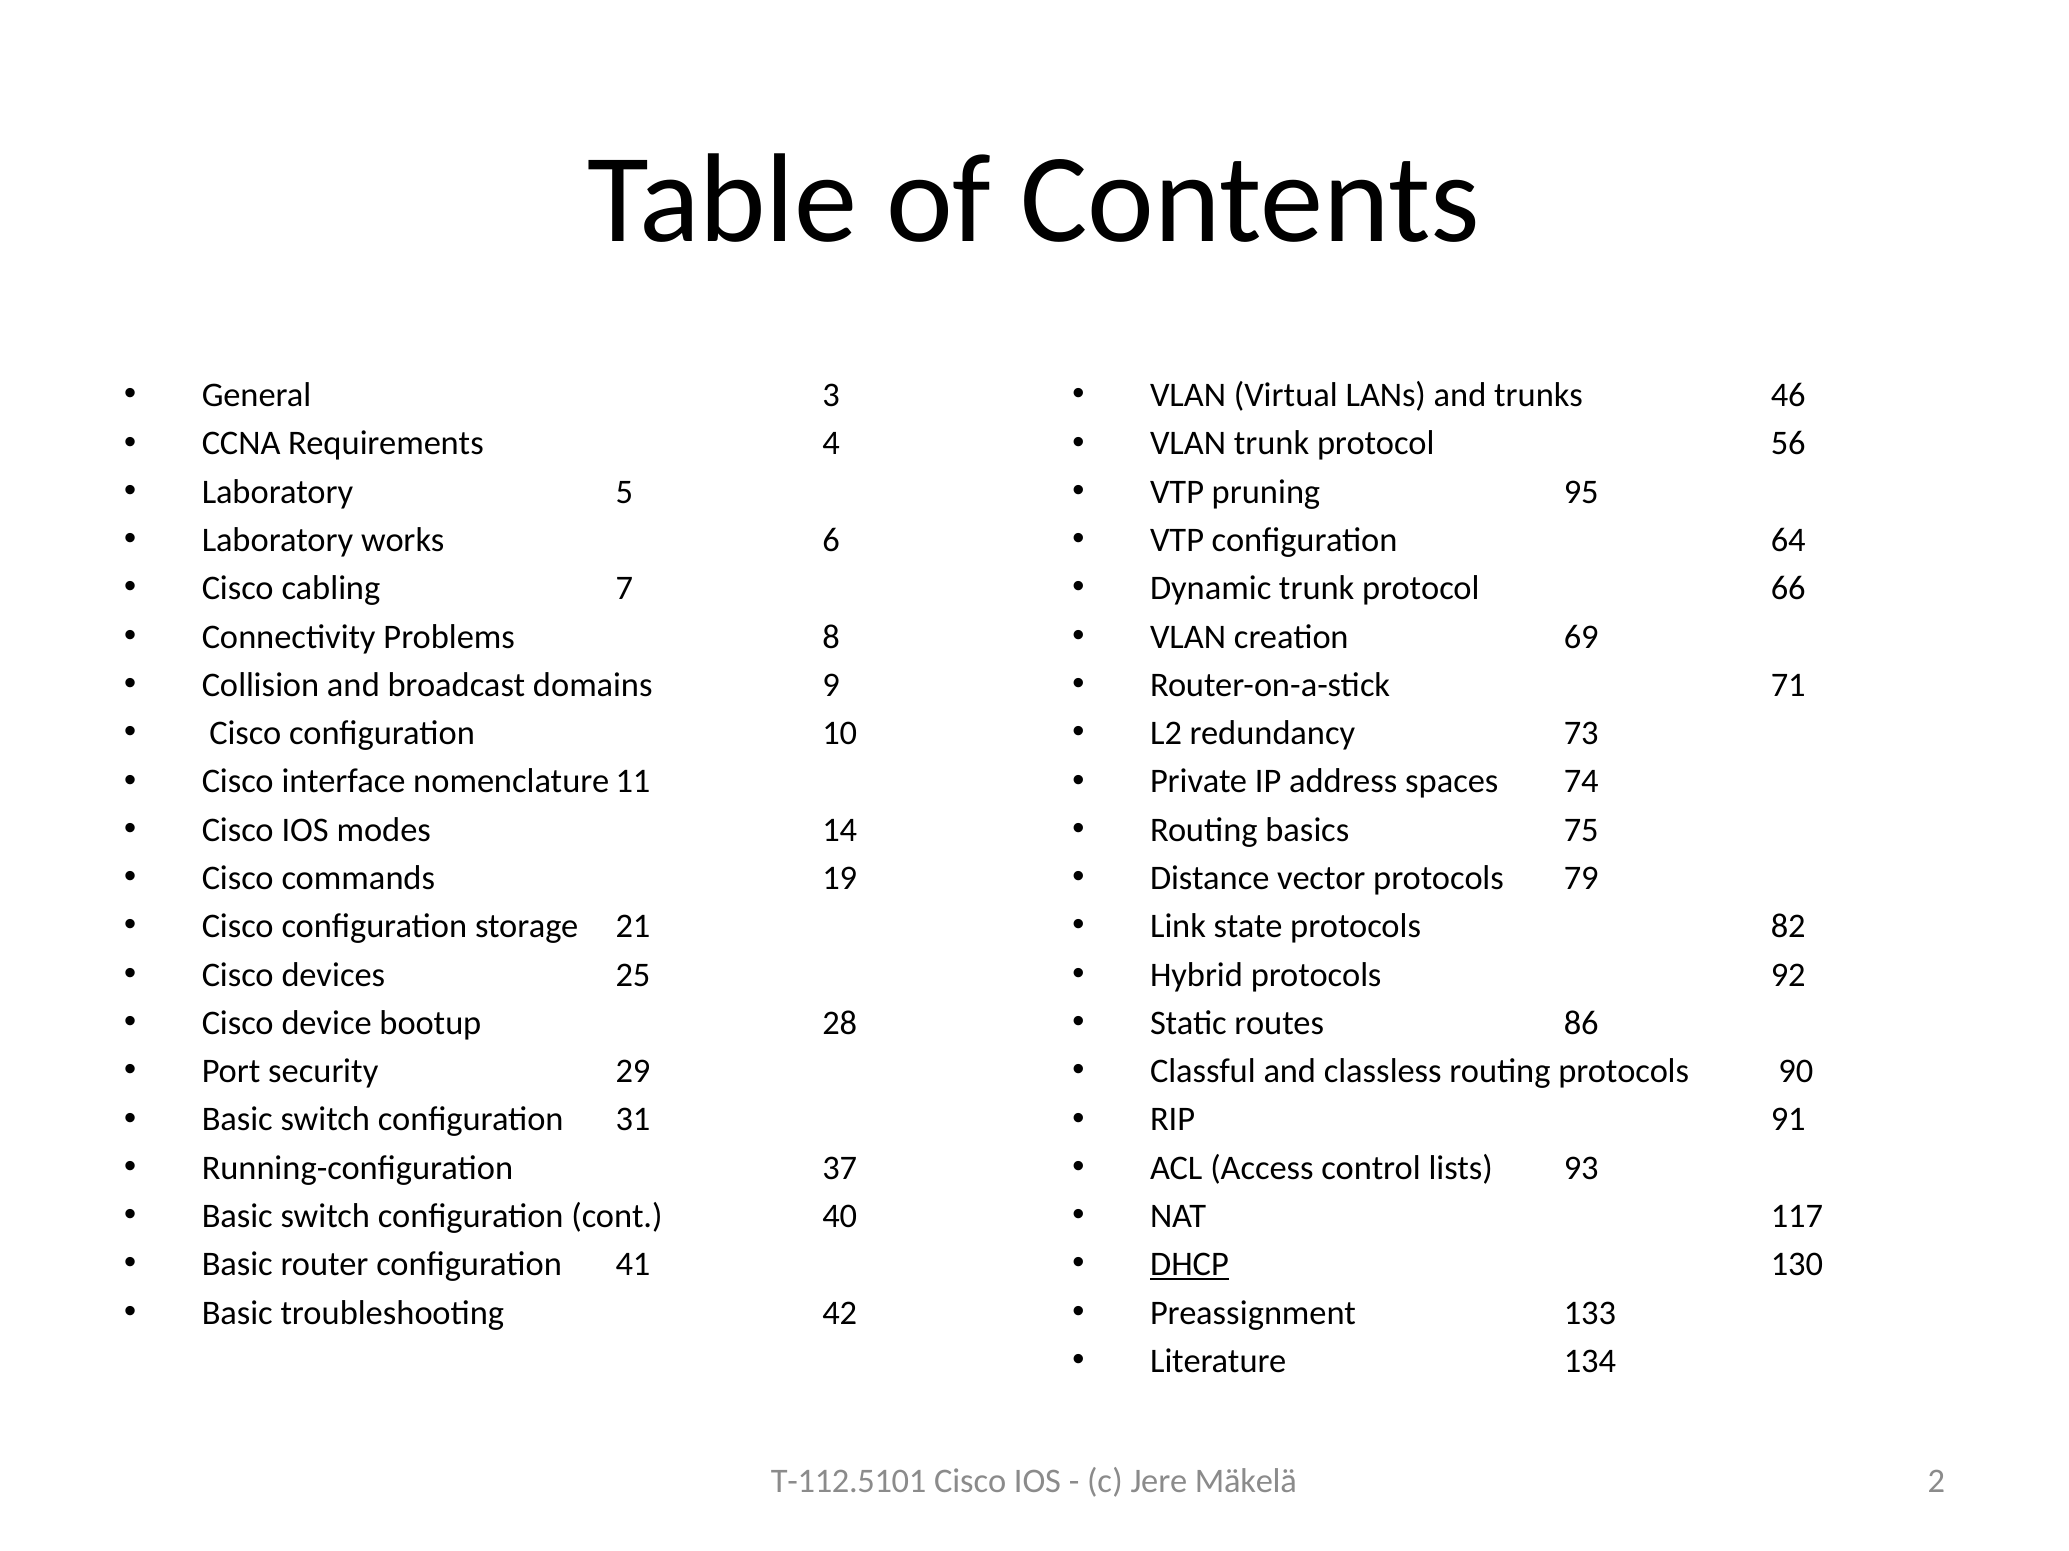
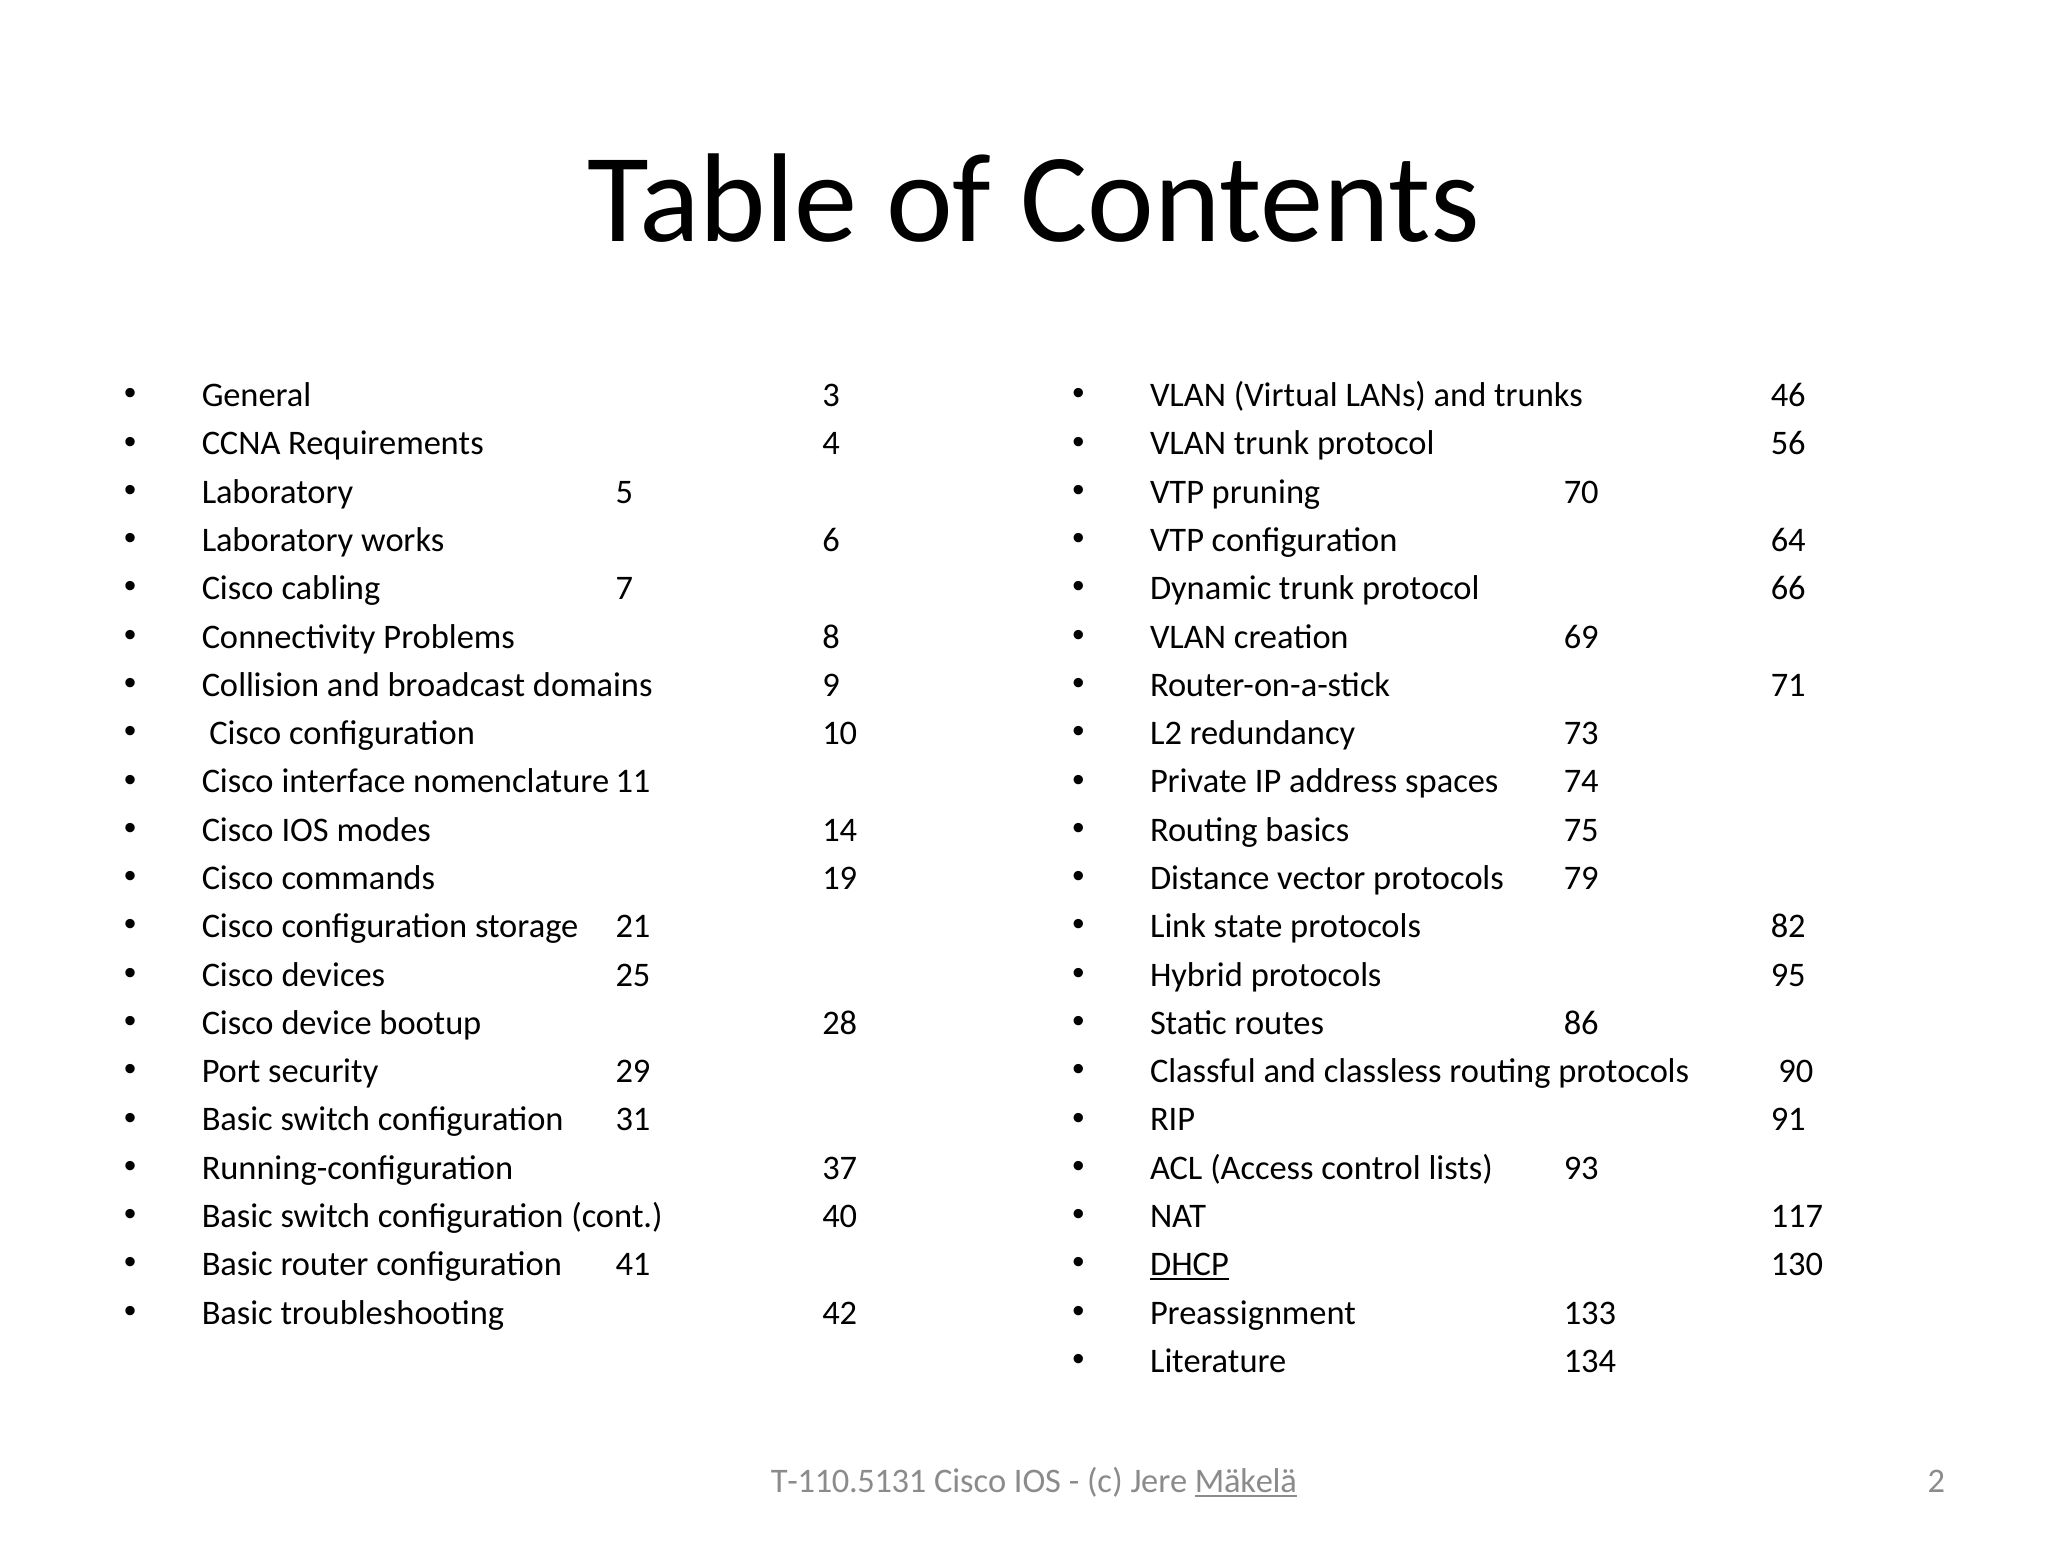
95: 95 -> 70
92: 92 -> 95
T-112.5101: T-112.5101 -> T-110.5131
Mäkelä underline: none -> present
